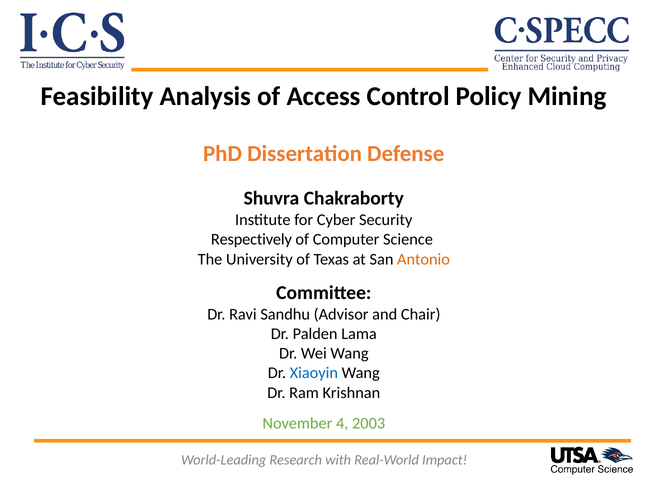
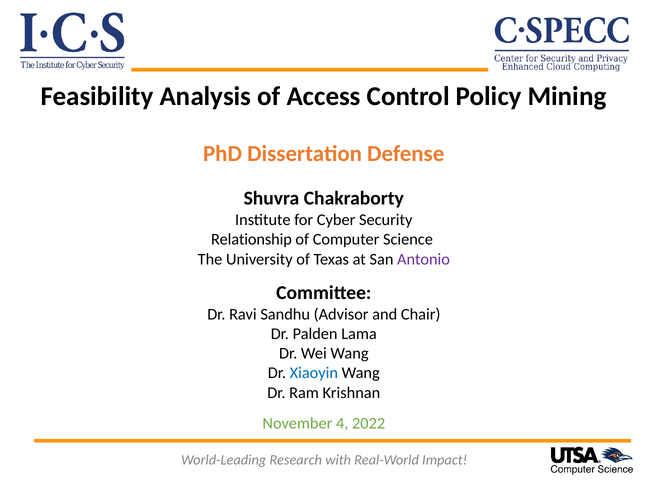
Respectively: Respectively -> Relationship
Antonio colour: orange -> purple
2003: 2003 -> 2022
